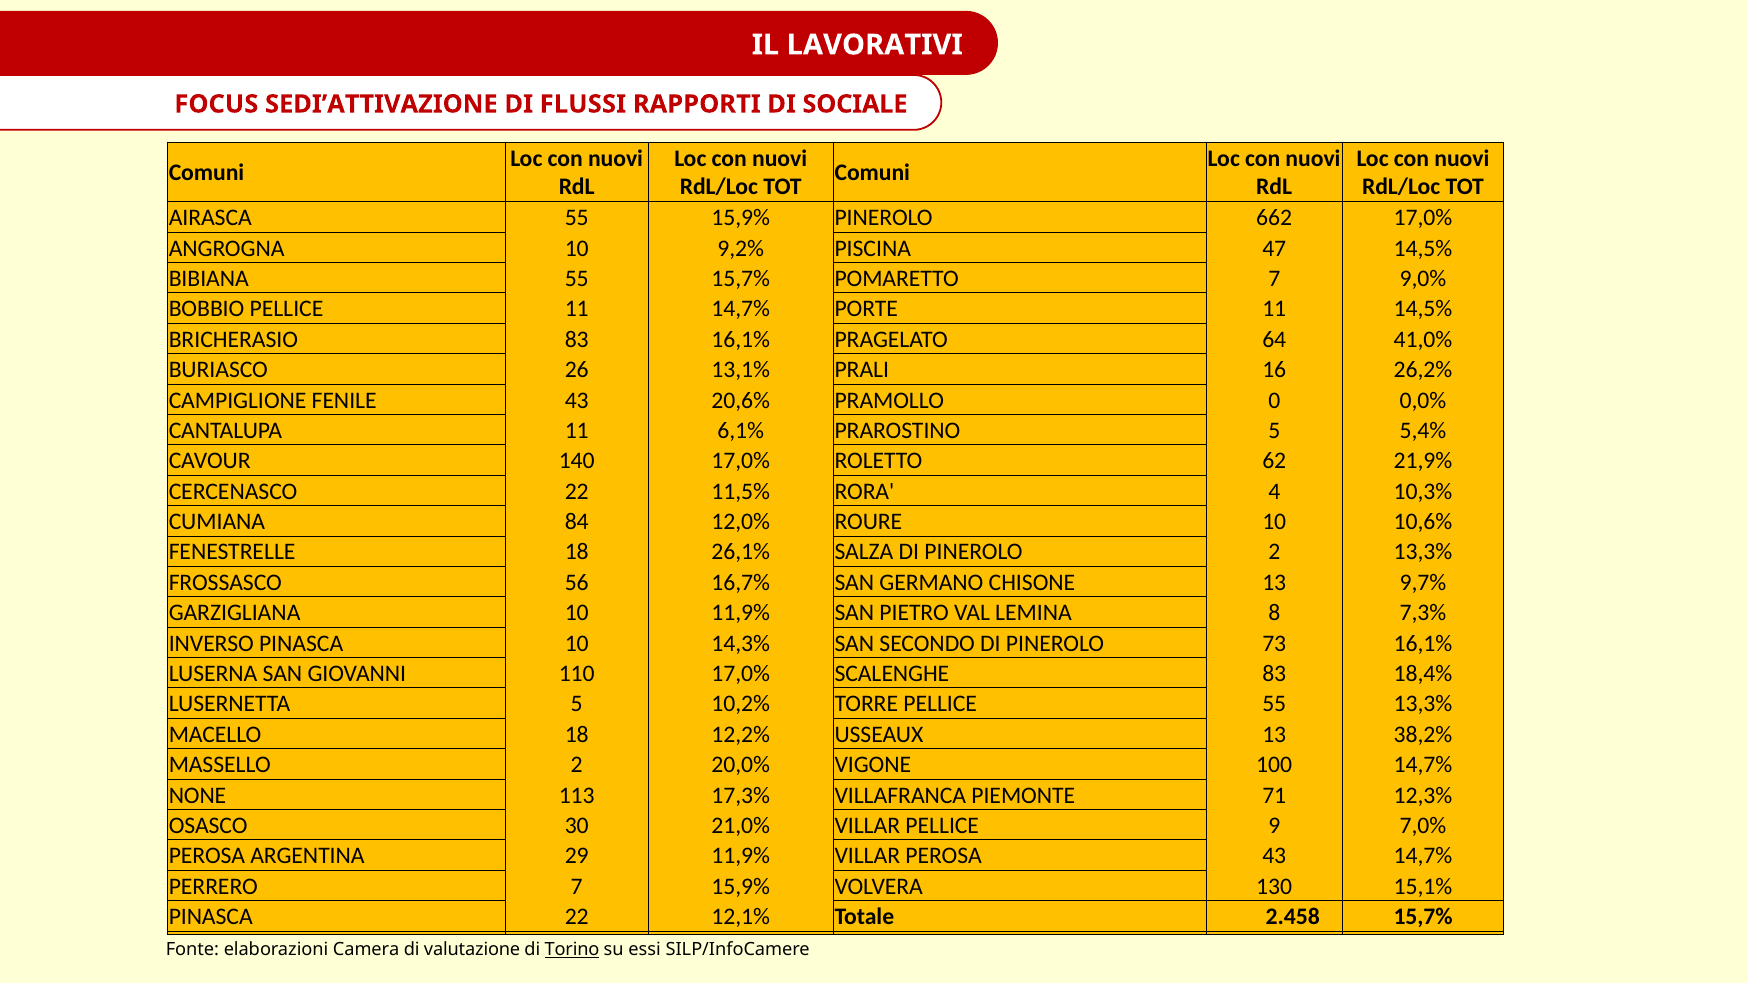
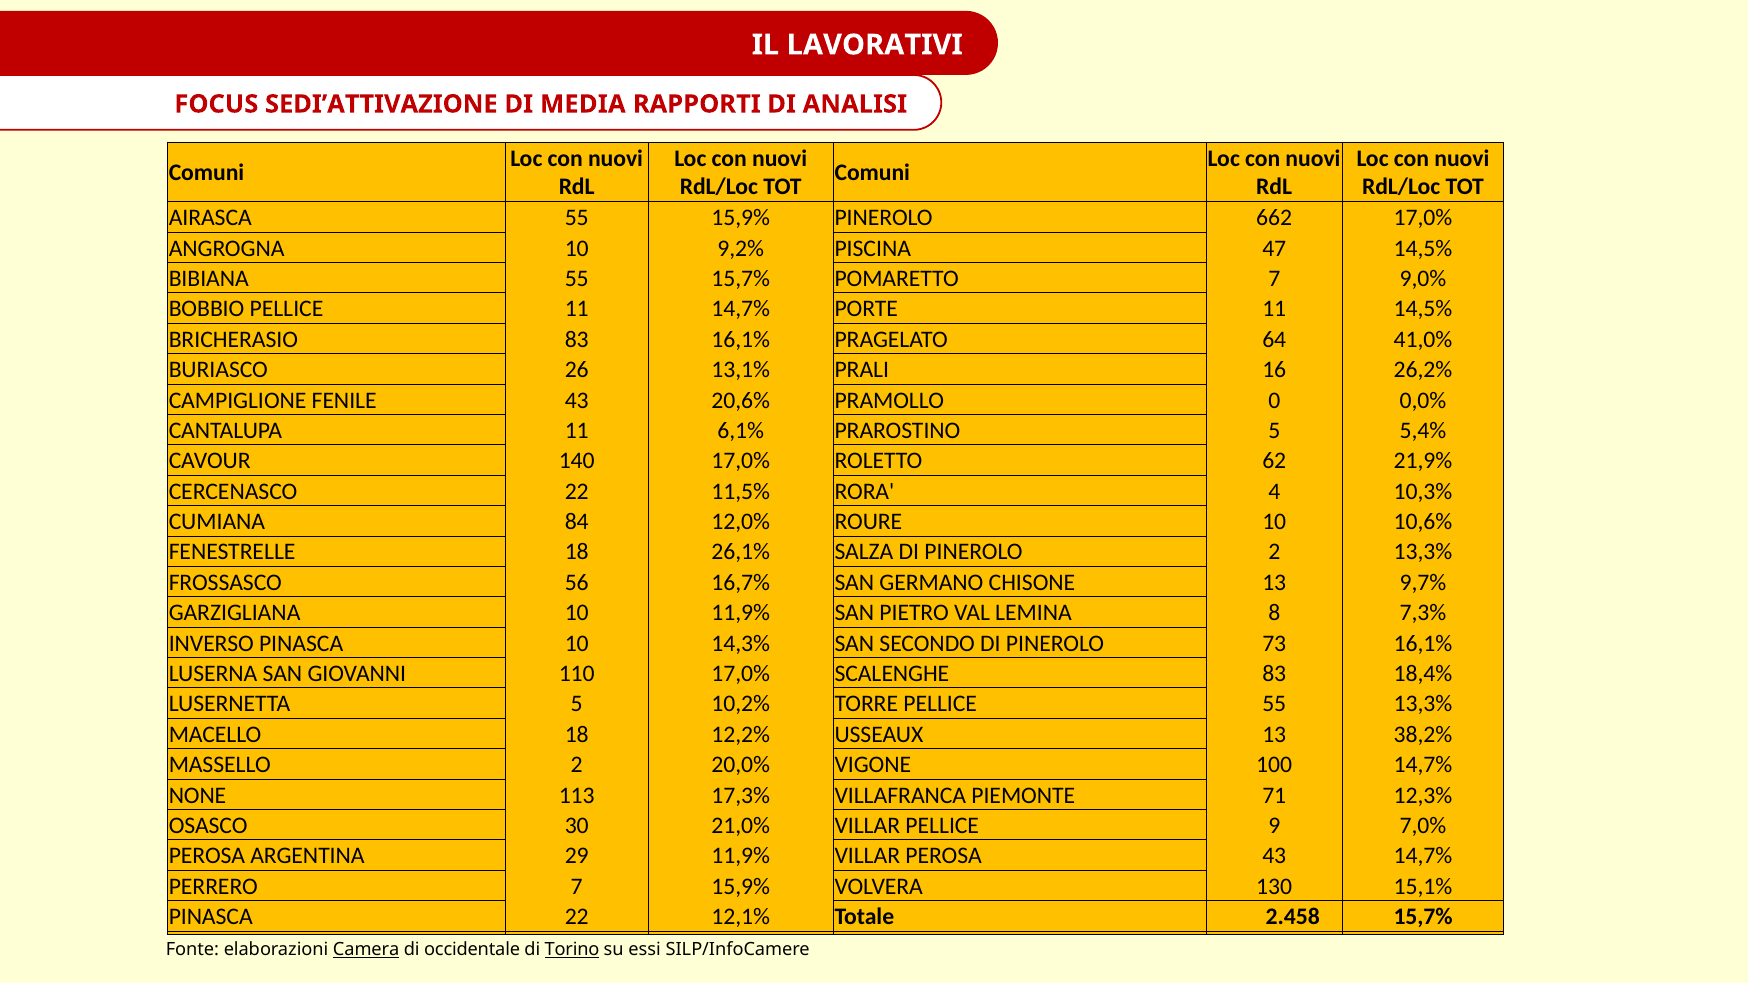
FLUSSI: FLUSSI -> MEDIA
SOCIALE: SOCIALE -> ANALISI
Camera underline: none -> present
valutazione: valutazione -> occidentale
